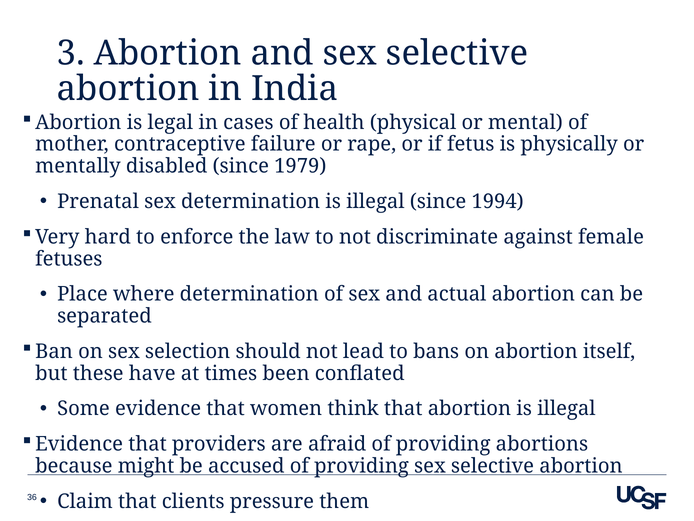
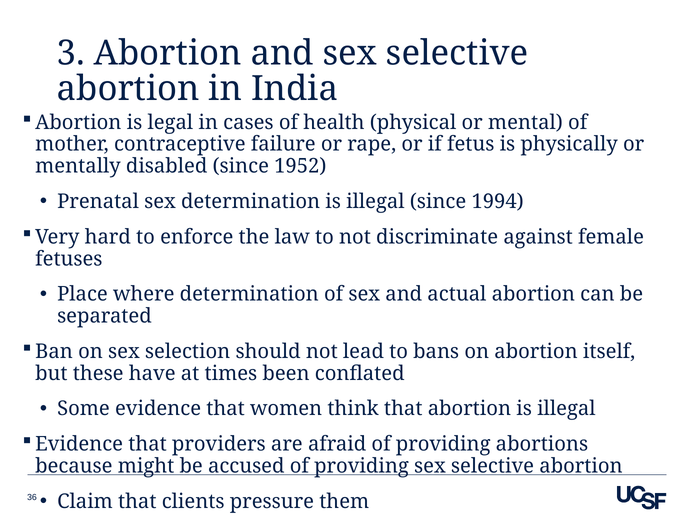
1979: 1979 -> 1952
